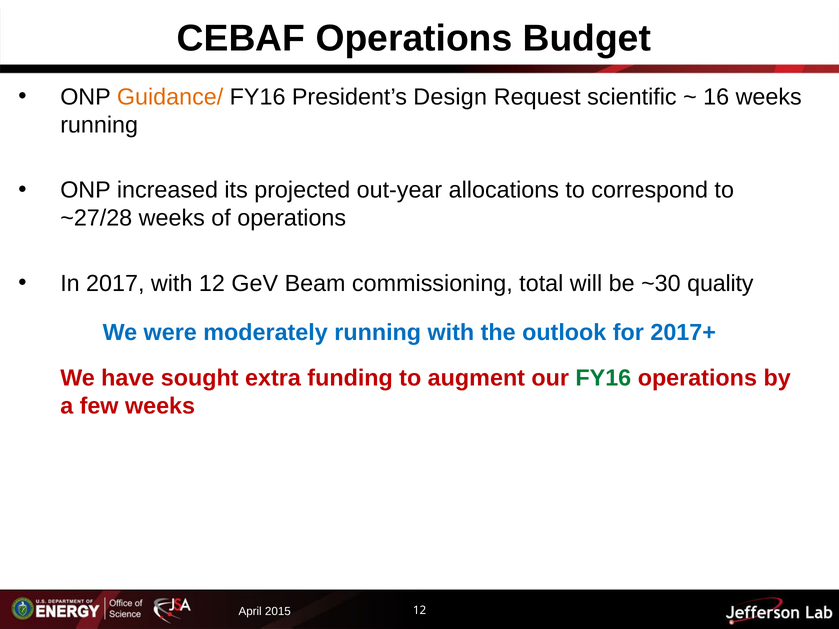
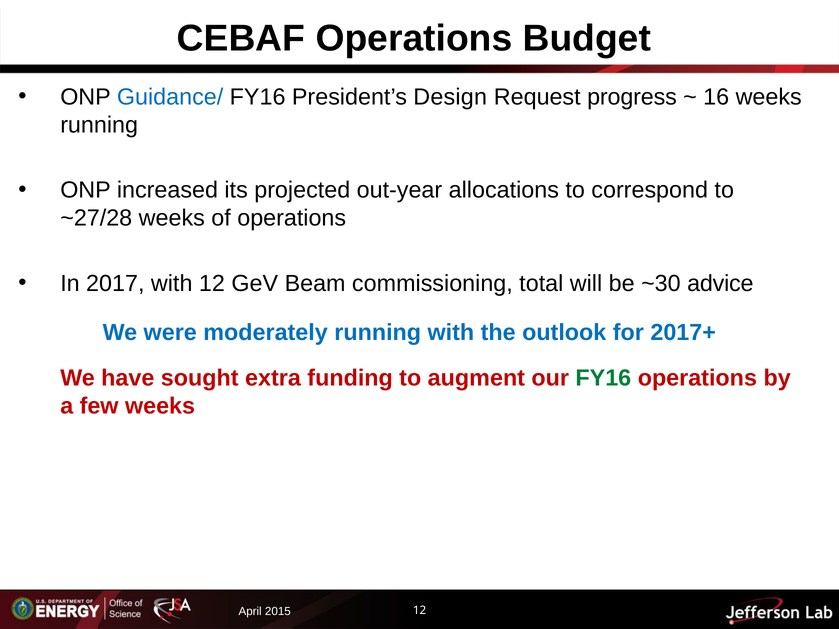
Guidance/ colour: orange -> blue
scientific: scientific -> progress
quality: quality -> advice
